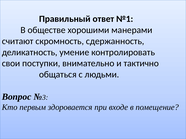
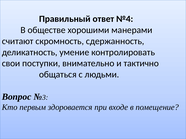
№1: №1 -> №4
